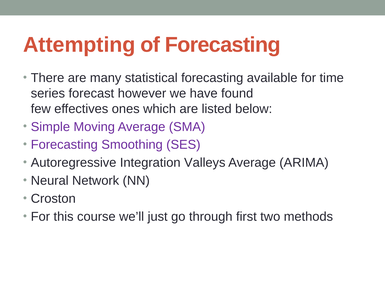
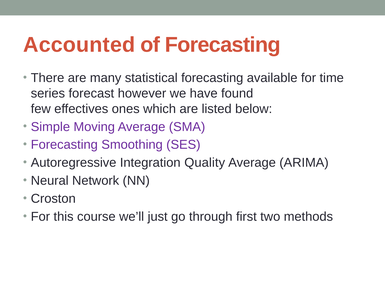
Attempting: Attempting -> Accounted
Valleys: Valleys -> Quality
